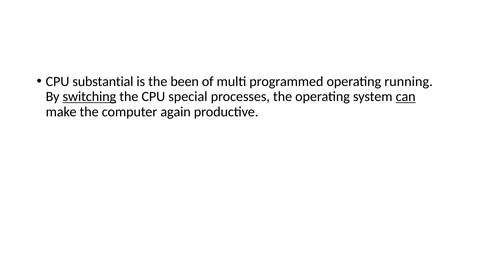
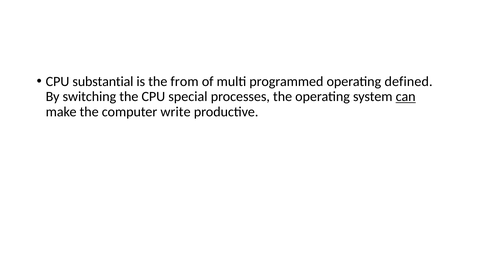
been: been -> from
running: running -> defined
switching underline: present -> none
again: again -> write
